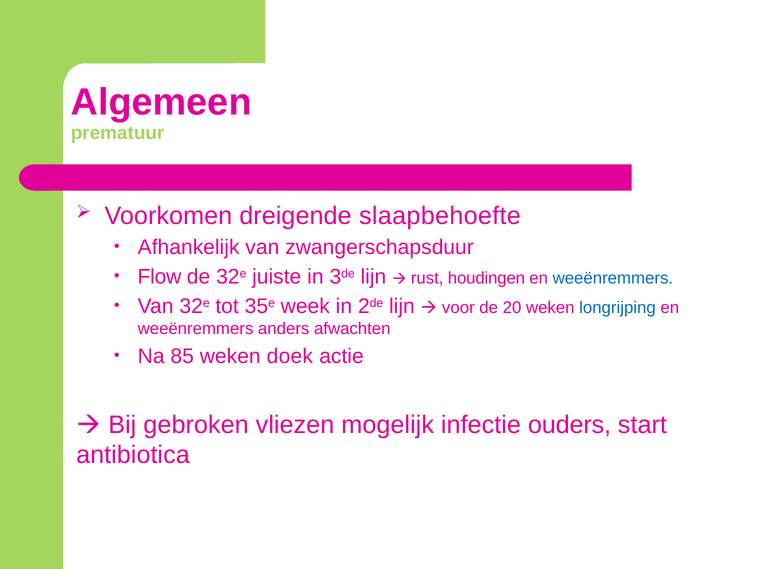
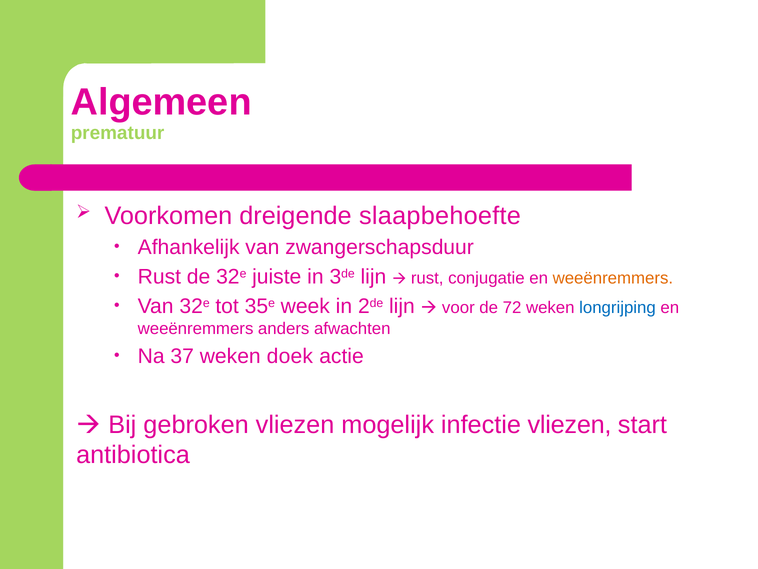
Flow at (159, 277): Flow -> Rust
houdingen: houdingen -> conjugatie
weeënremmers at (613, 278) colour: blue -> orange
20: 20 -> 72
85: 85 -> 37
infectie ouders: ouders -> vliezen
